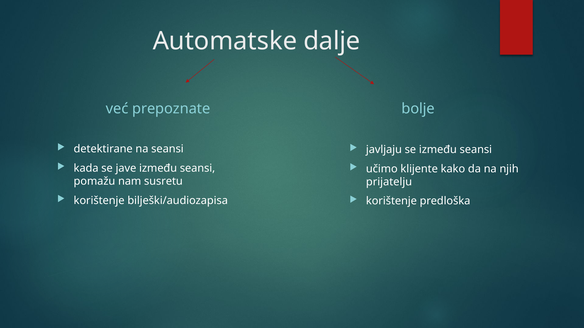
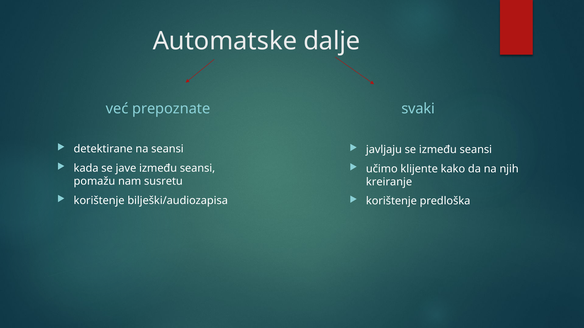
bolje: bolje -> svaki
prijatelju: prijatelju -> kreiranje
